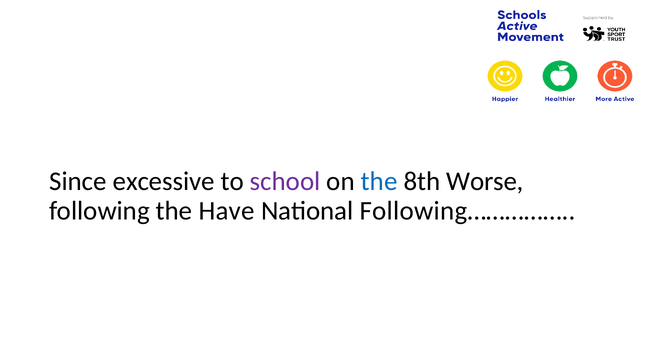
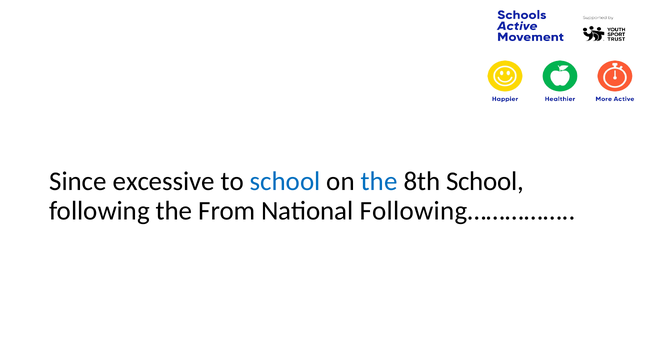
school at (285, 181) colour: purple -> blue
8th Worse: Worse -> School
Have: Have -> From
